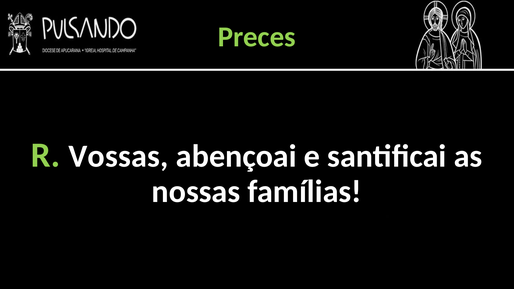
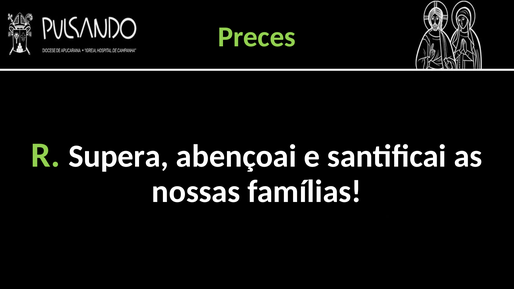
Vossas: Vossas -> Supera
